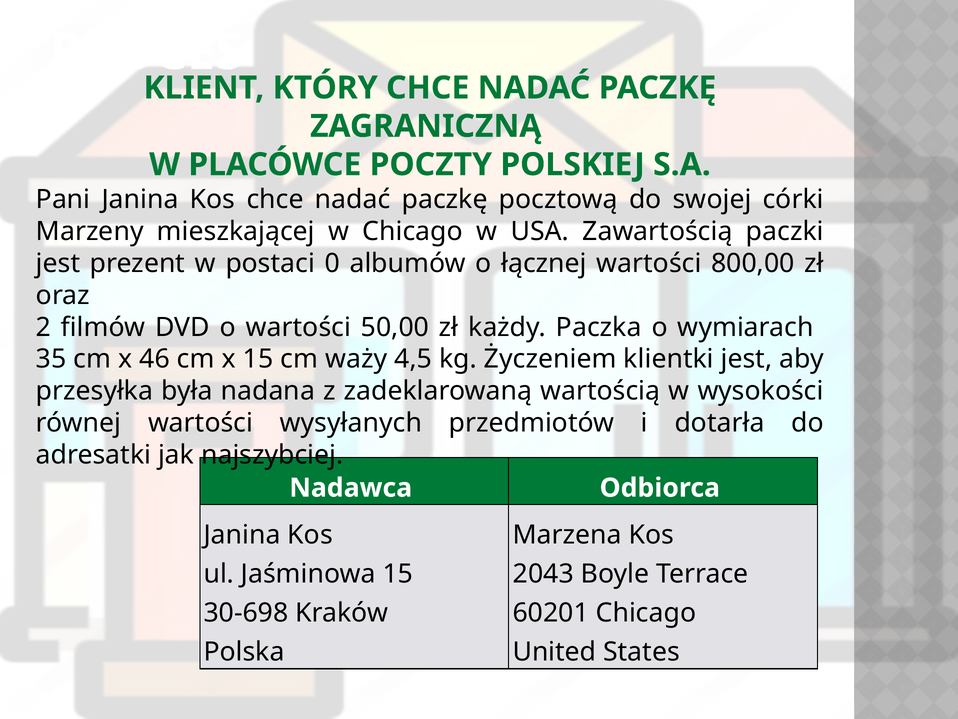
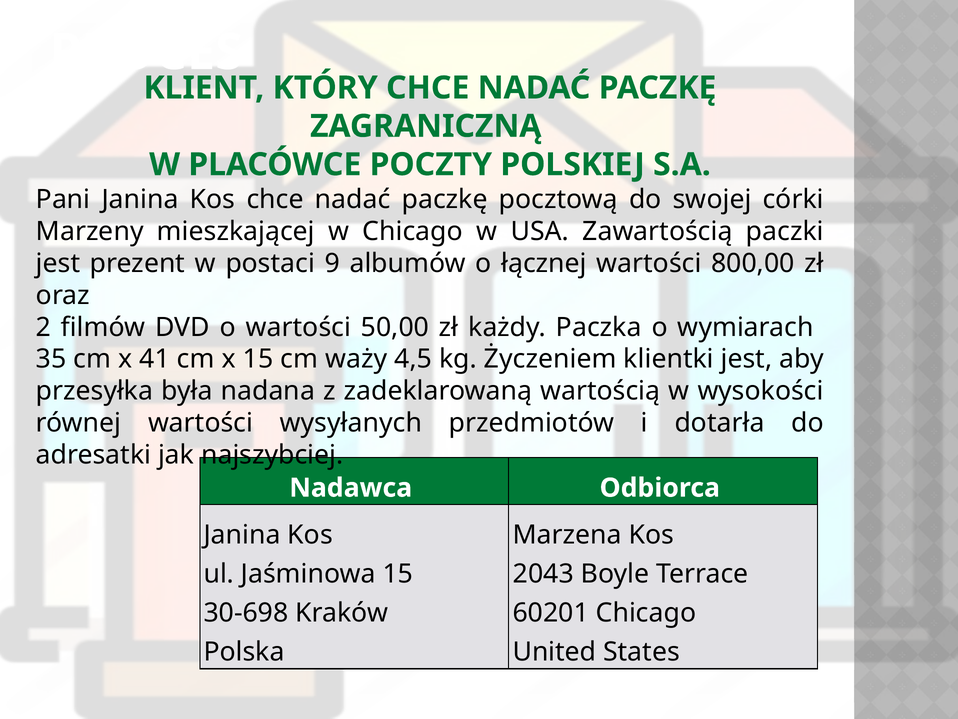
0: 0 -> 9
46: 46 -> 41
